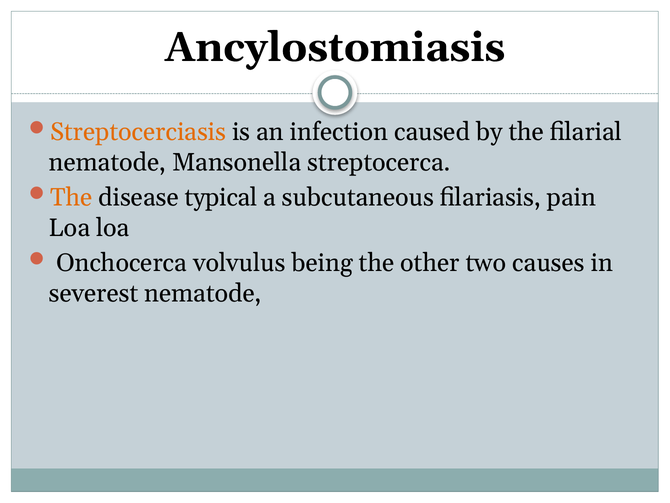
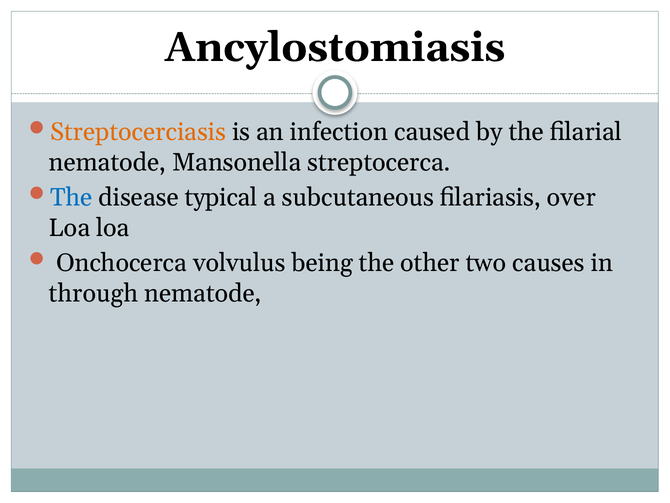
The at (71, 197) colour: orange -> blue
pain: pain -> over
severest: severest -> through
